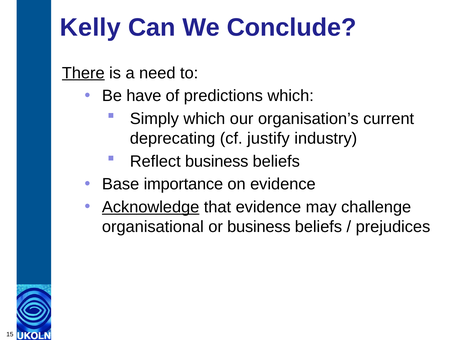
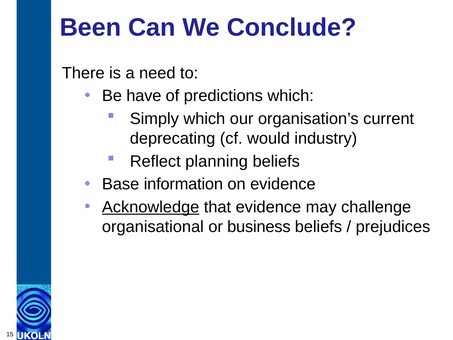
Kelly: Kelly -> Been
There underline: present -> none
justify: justify -> would
Reflect business: business -> planning
importance: importance -> information
